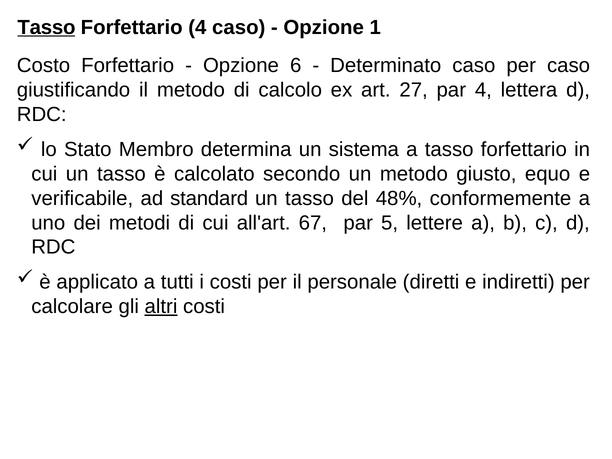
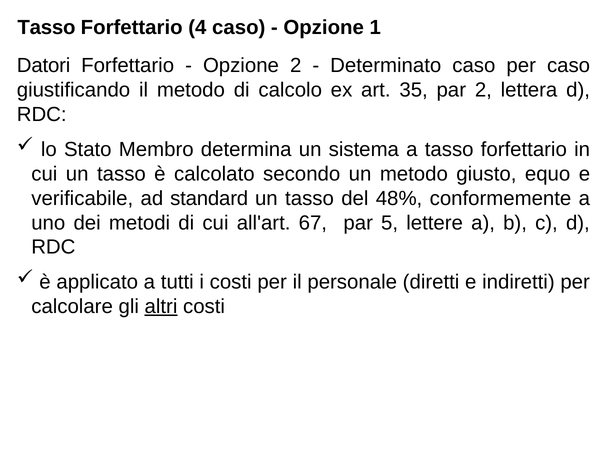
Tasso at (47, 27) underline: present -> none
Costo: Costo -> Datori
Opzione 6: 6 -> 2
27: 27 -> 35
par 4: 4 -> 2
